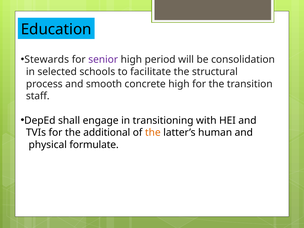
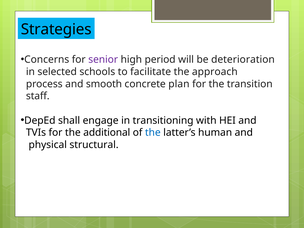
Education: Education -> Strategies
Stewards: Stewards -> Concerns
consolidation: consolidation -> deterioration
structural: structural -> approach
concrete high: high -> plan
the at (153, 133) colour: orange -> blue
formulate: formulate -> structural
